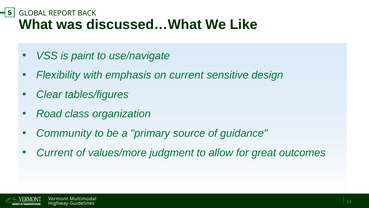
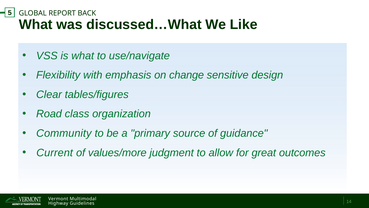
is paint: paint -> what
on current: current -> change
